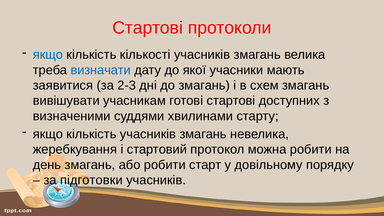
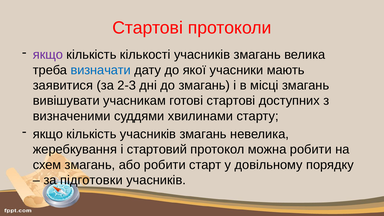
якщо at (48, 55) colour: blue -> purple
схем: схем -> місці
день: день -> схем
